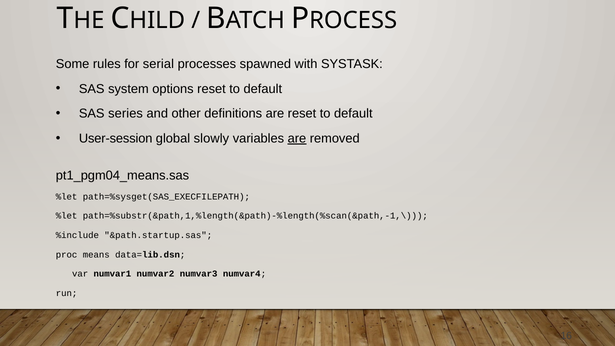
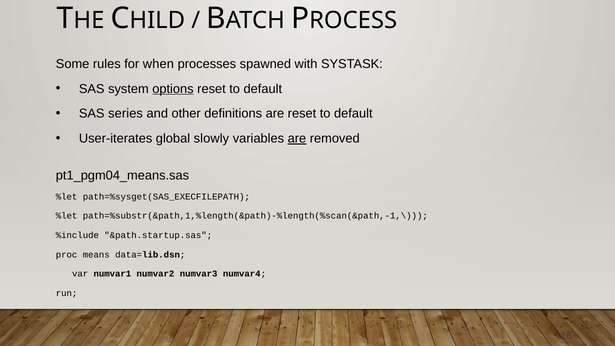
serial: serial -> when
options underline: none -> present
User-session: User-session -> User-iterates
